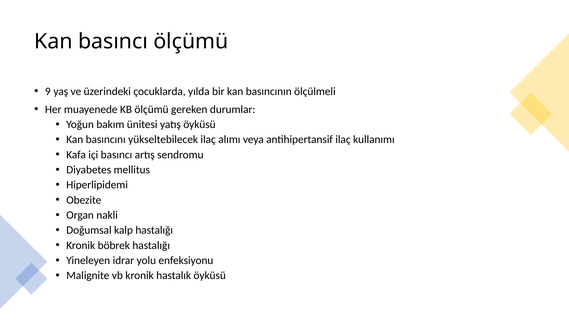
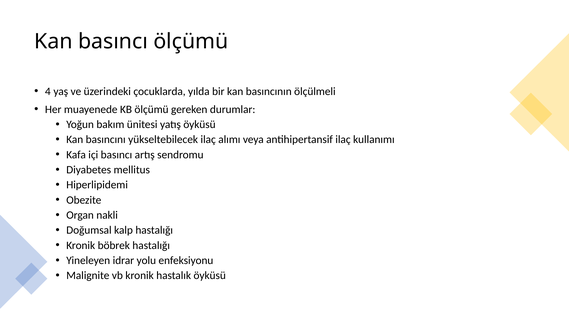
9: 9 -> 4
